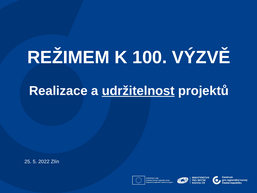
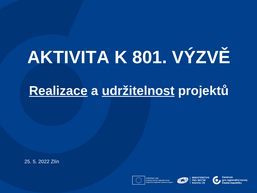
REŽIMEM: REŽIMEM -> AKTIVITA
100: 100 -> 801
Realizace underline: none -> present
